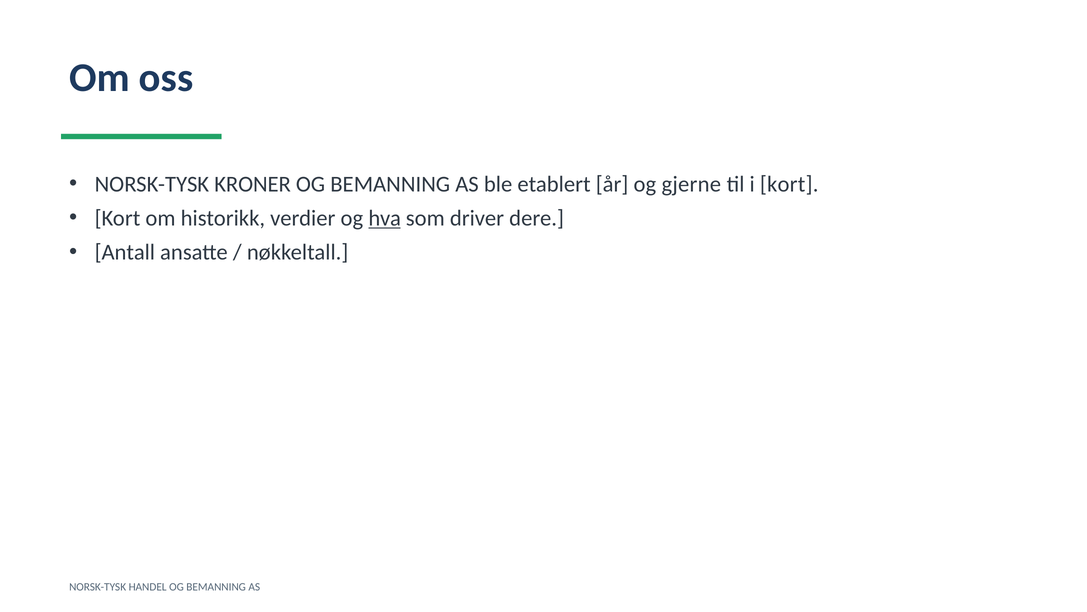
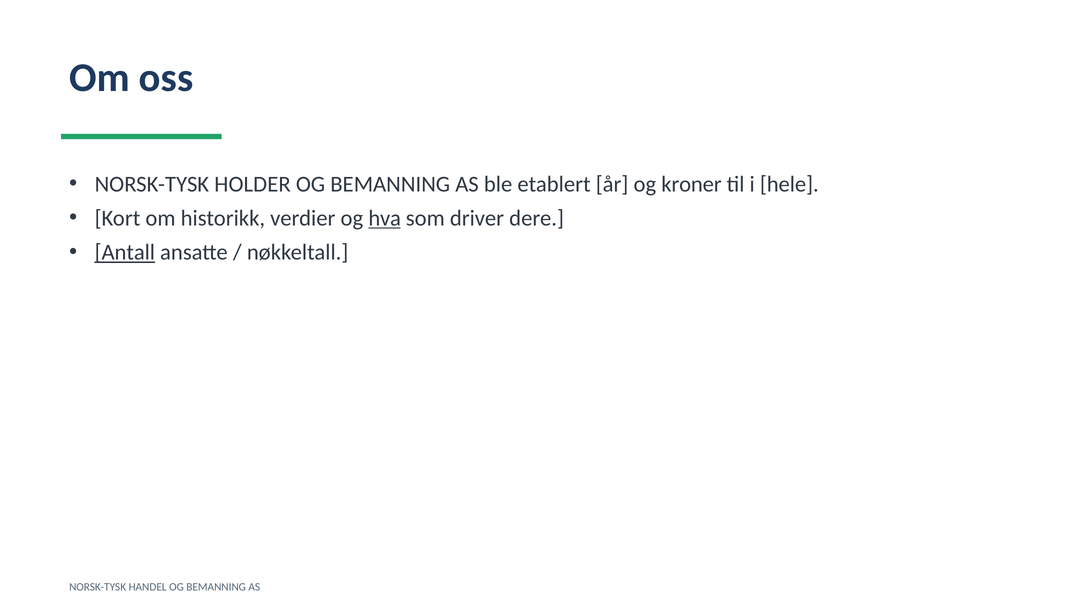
KRONER: KRONER -> HOLDER
gjerne: gjerne -> kroner
i kort: kort -> hele
Antall underline: none -> present
